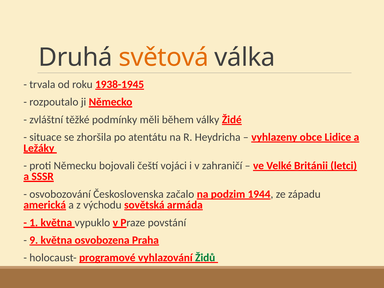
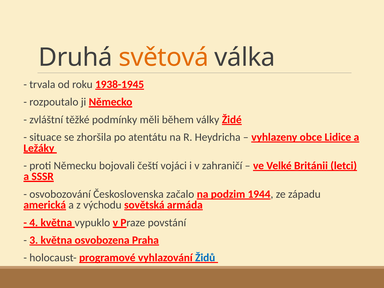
1: 1 -> 4
9: 9 -> 3
Židů colour: green -> blue
